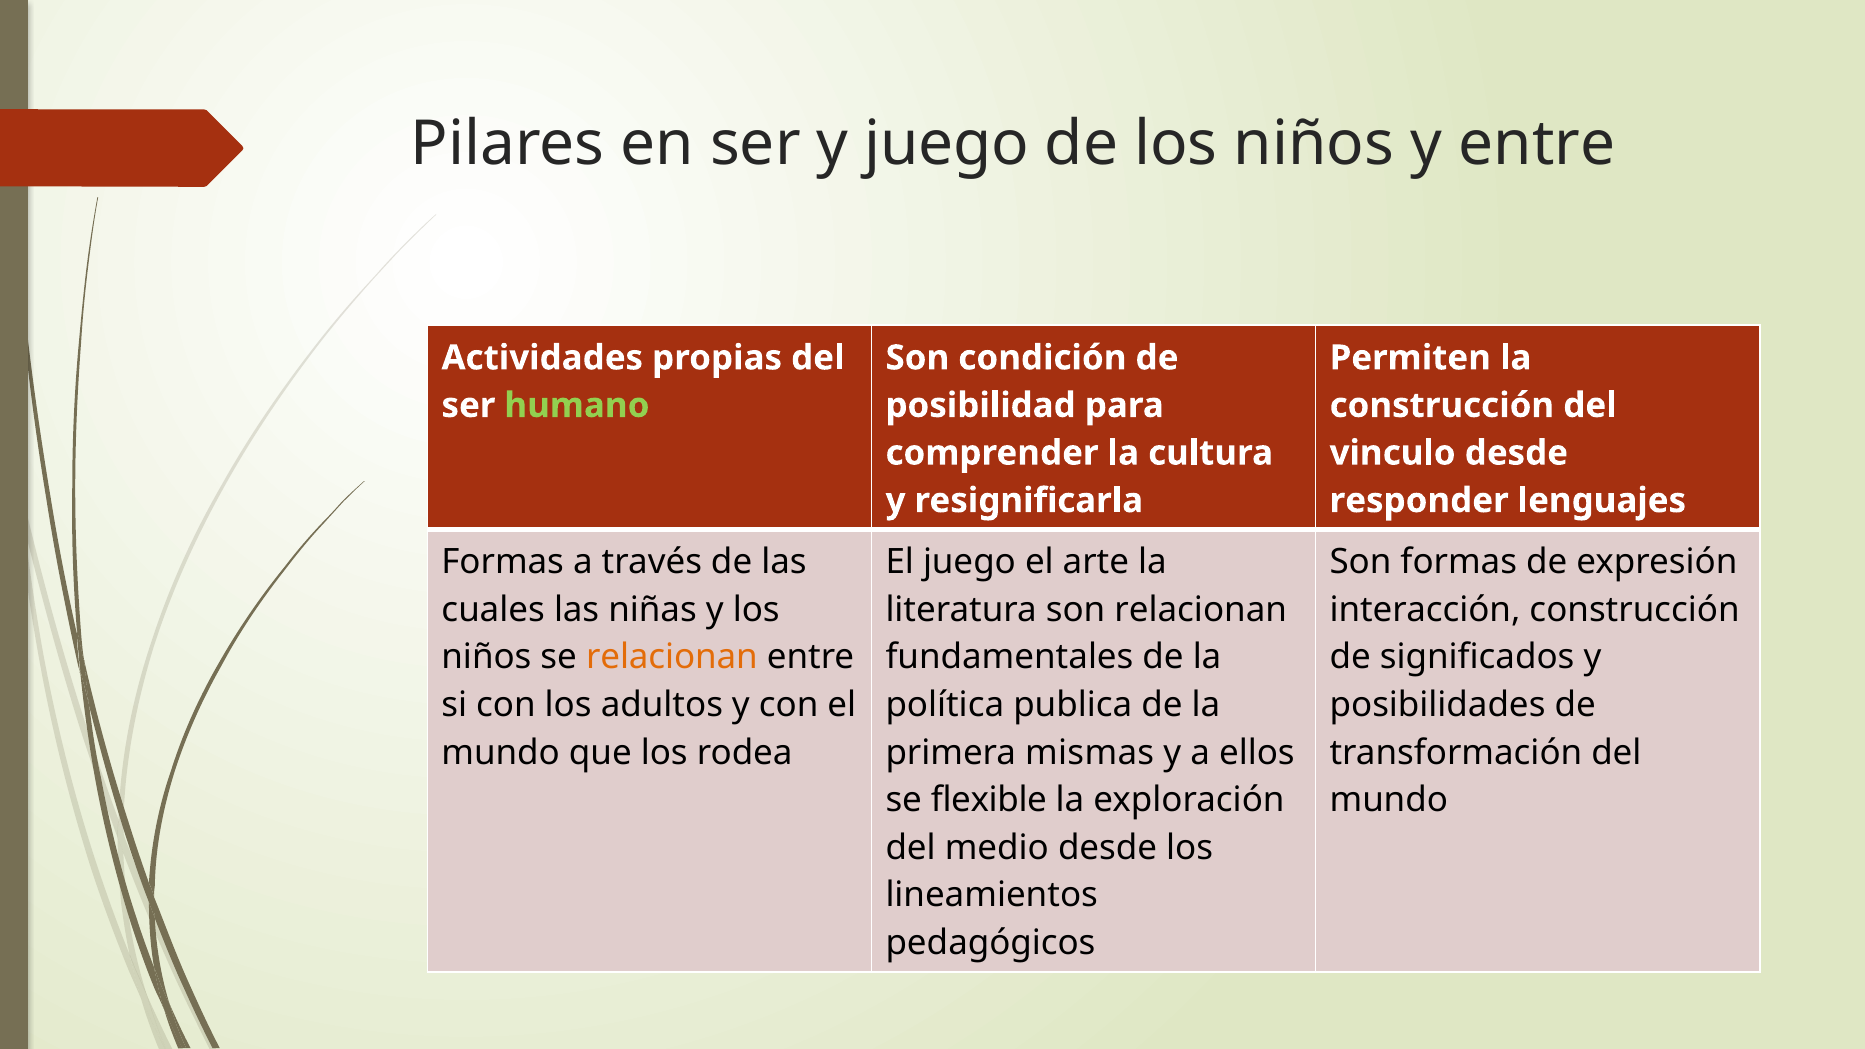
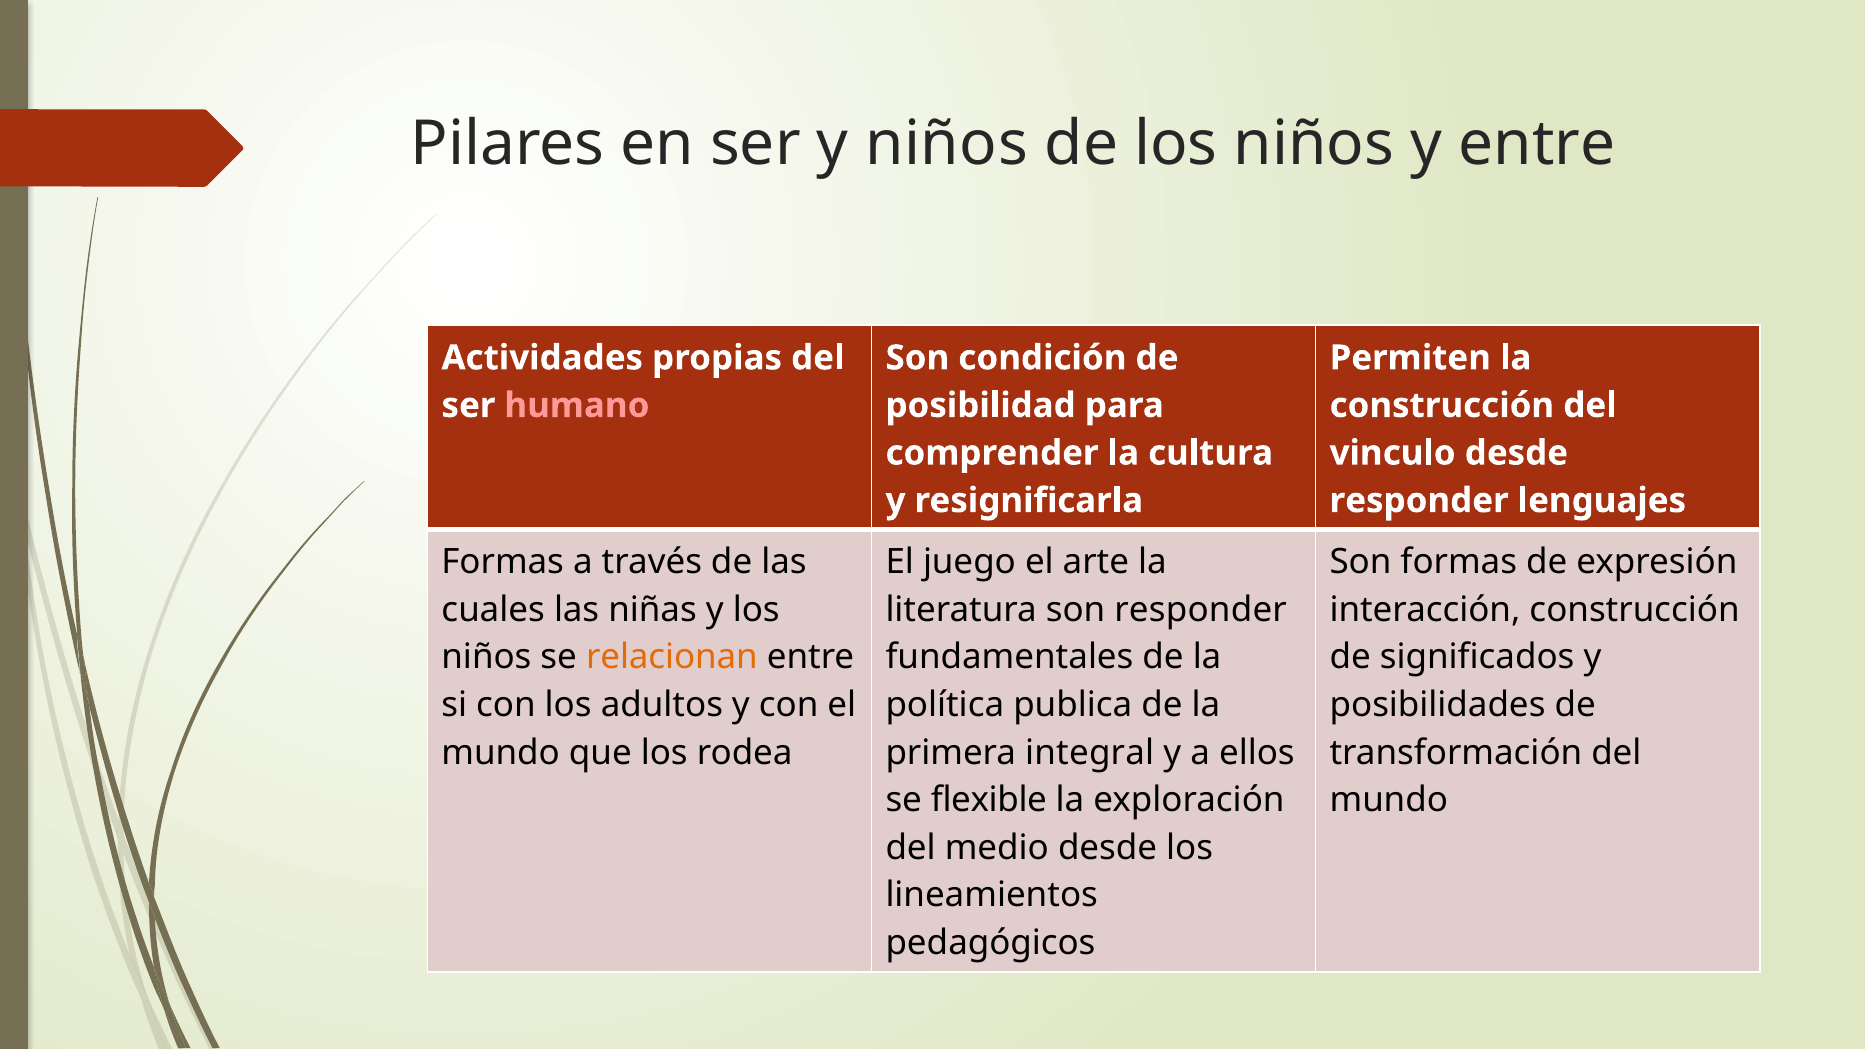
y juego: juego -> niños
humano colour: light green -> pink
son relacionan: relacionan -> responder
mismas: mismas -> integral
